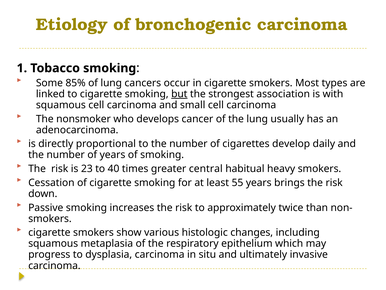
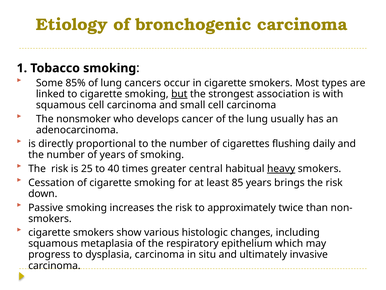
develop: develop -> flushing
23: 23 -> 25
heavy underline: none -> present
55: 55 -> 85
